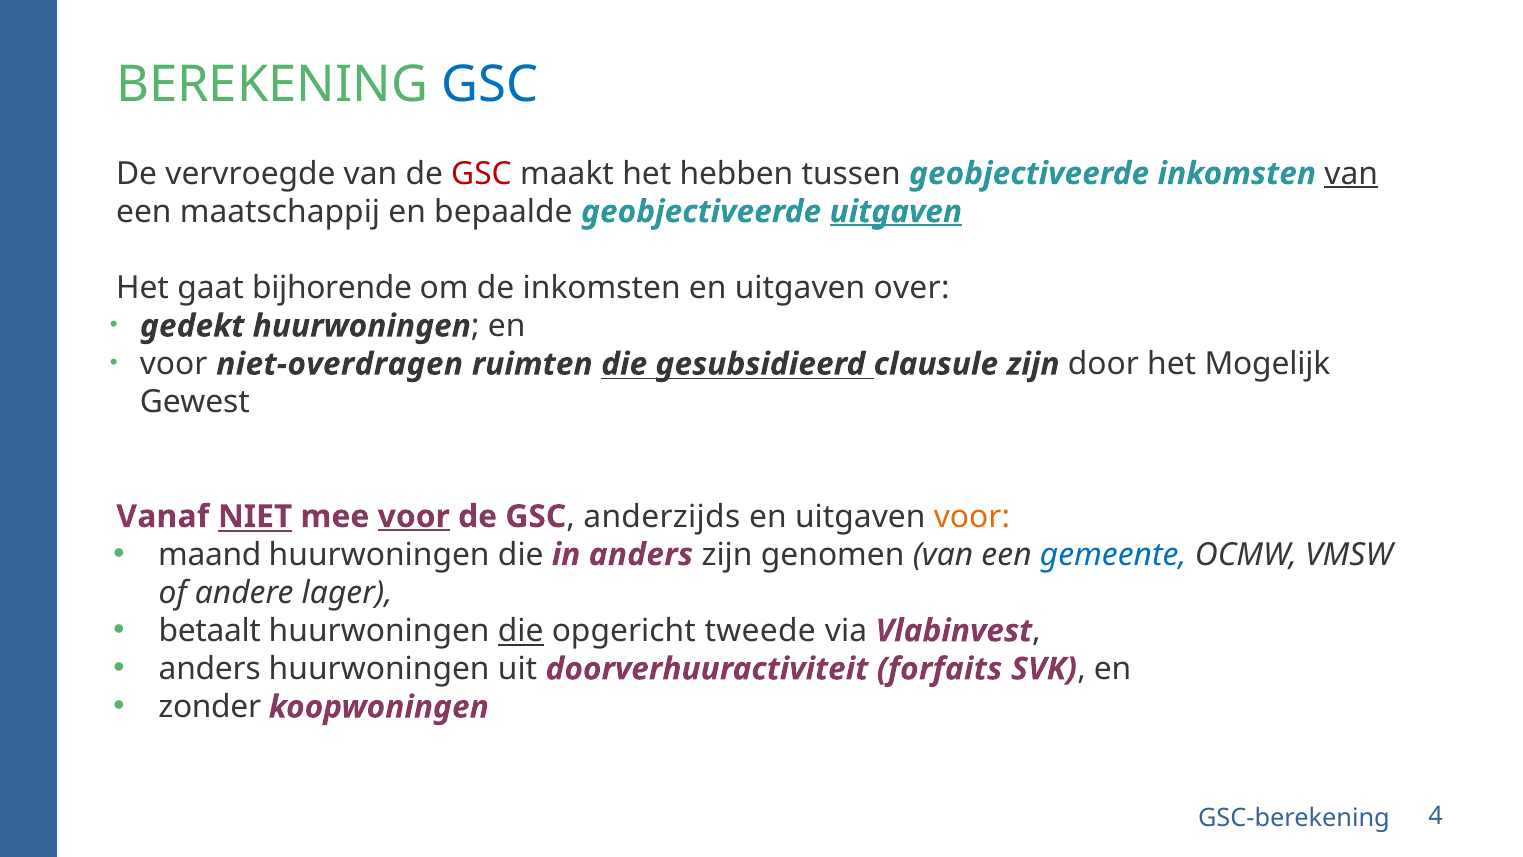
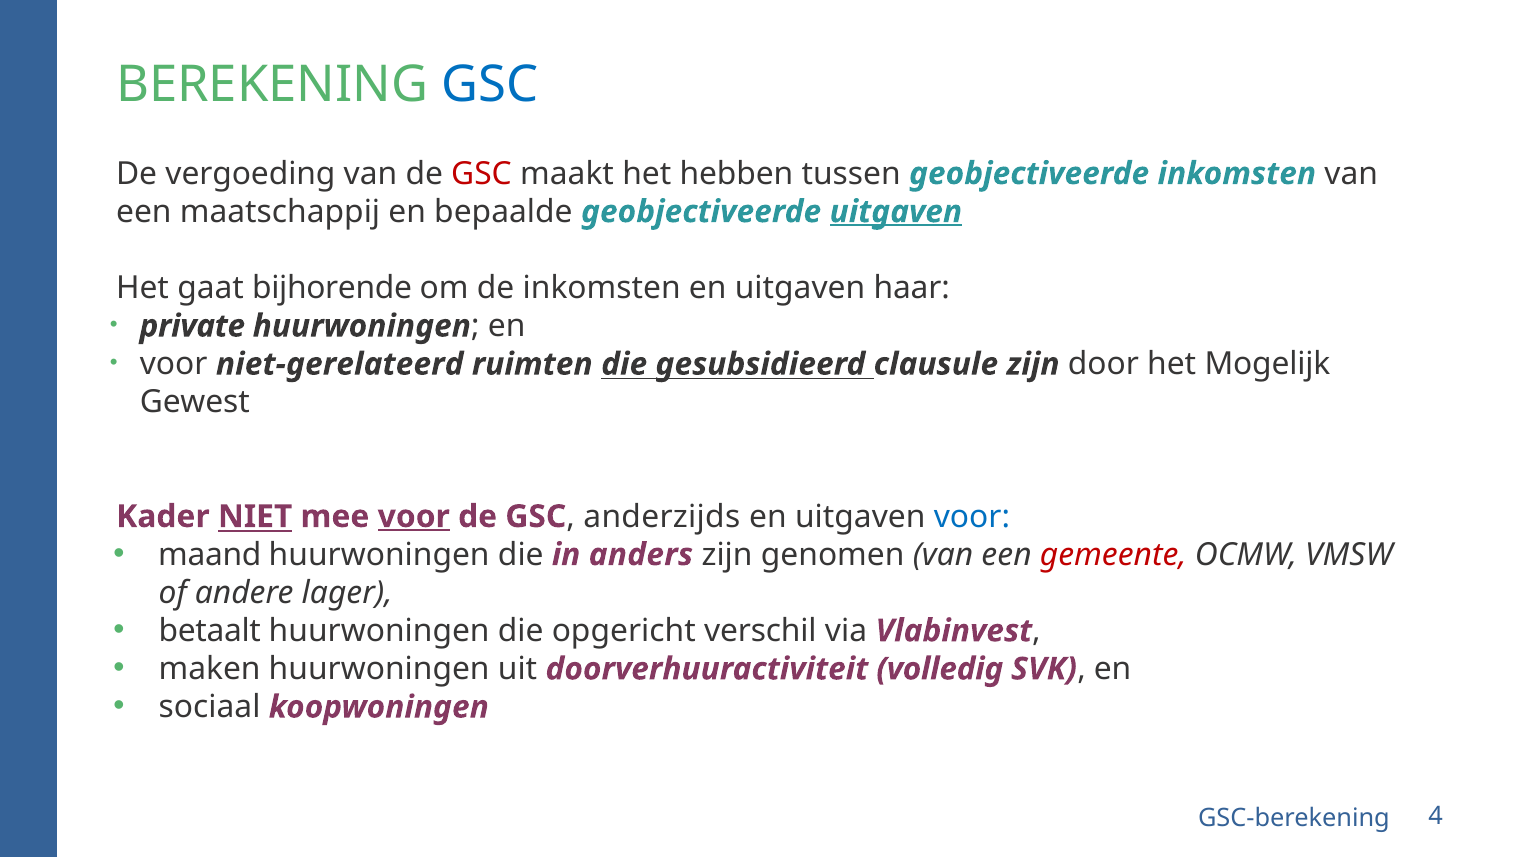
vervroegde: vervroegde -> vergoeding
van at (1351, 174) underline: present -> none
over: over -> haar
gedekt: gedekt -> private
niet-overdragen: niet-overdragen -> niet-gerelateerd
Vanaf: Vanaf -> Kader
voor at (972, 516) colour: orange -> blue
gemeente colour: blue -> red
die at (521, 631) underline: present -> none
tweede: tweede -> verschil
anders at (210, 669): anders -> maken
forfaits: forfaits -> volledig
zonder: zonder -> sociaal
